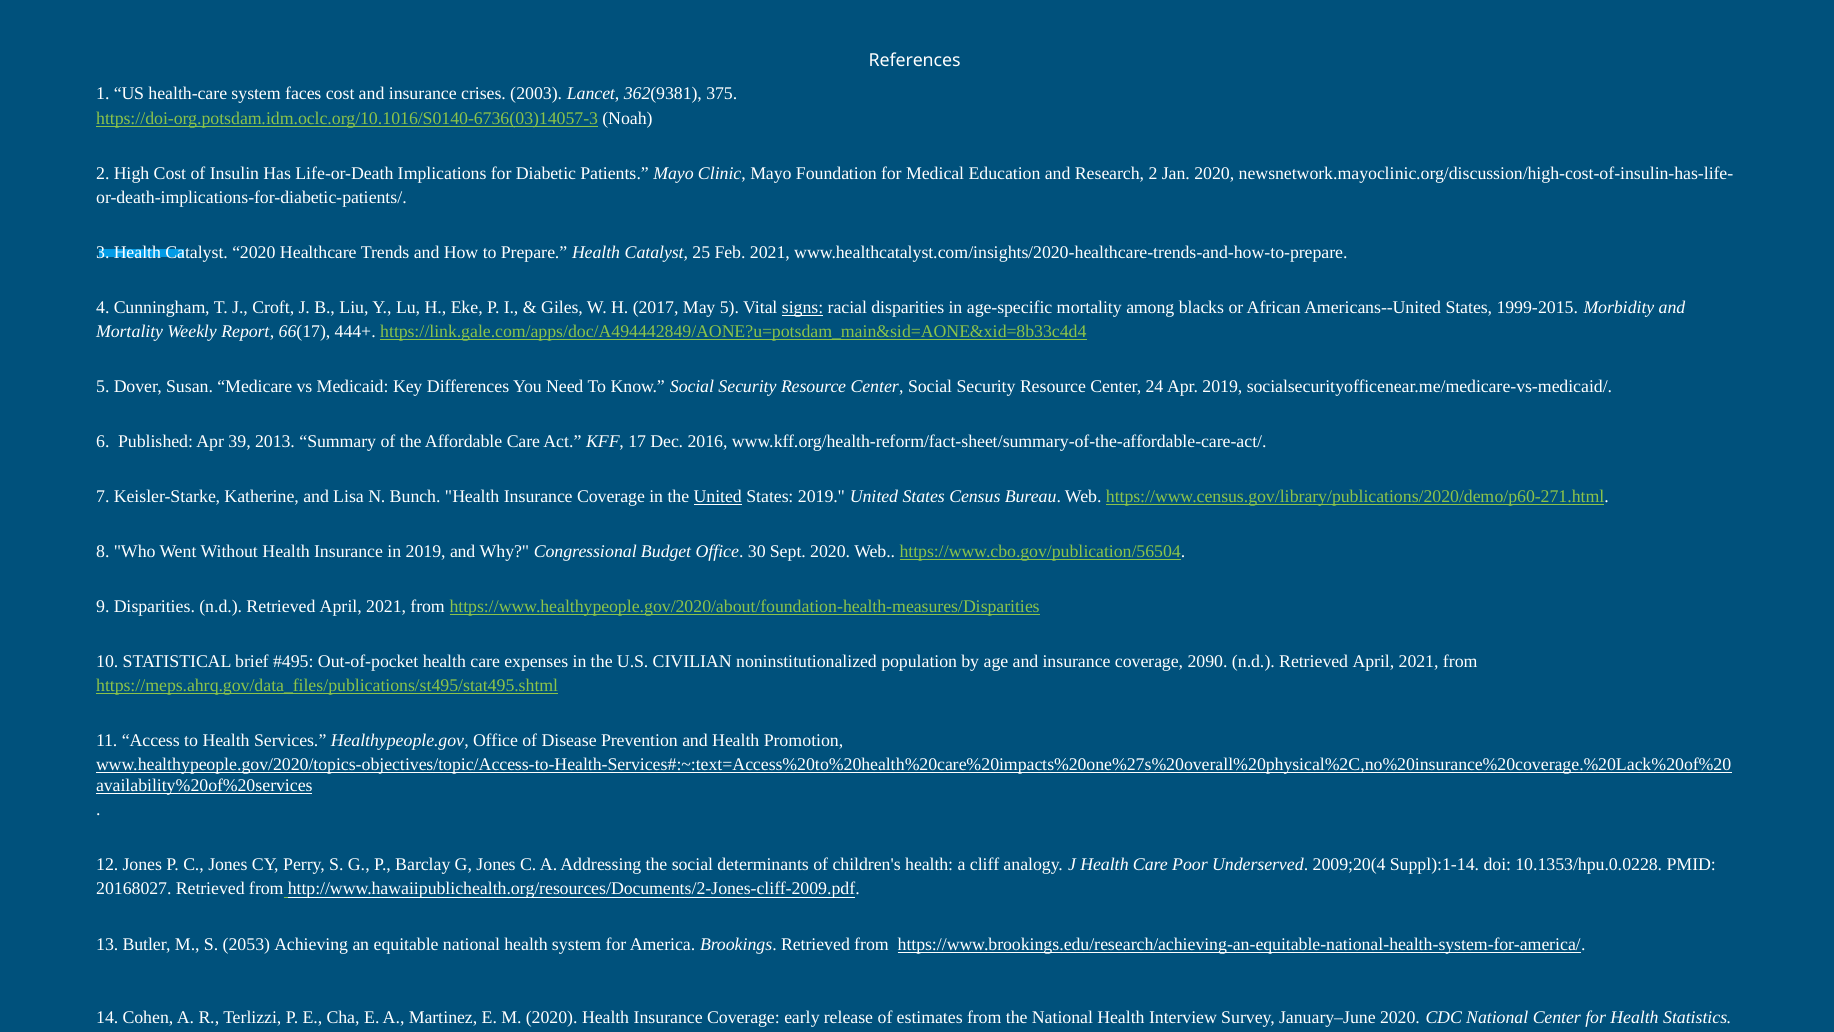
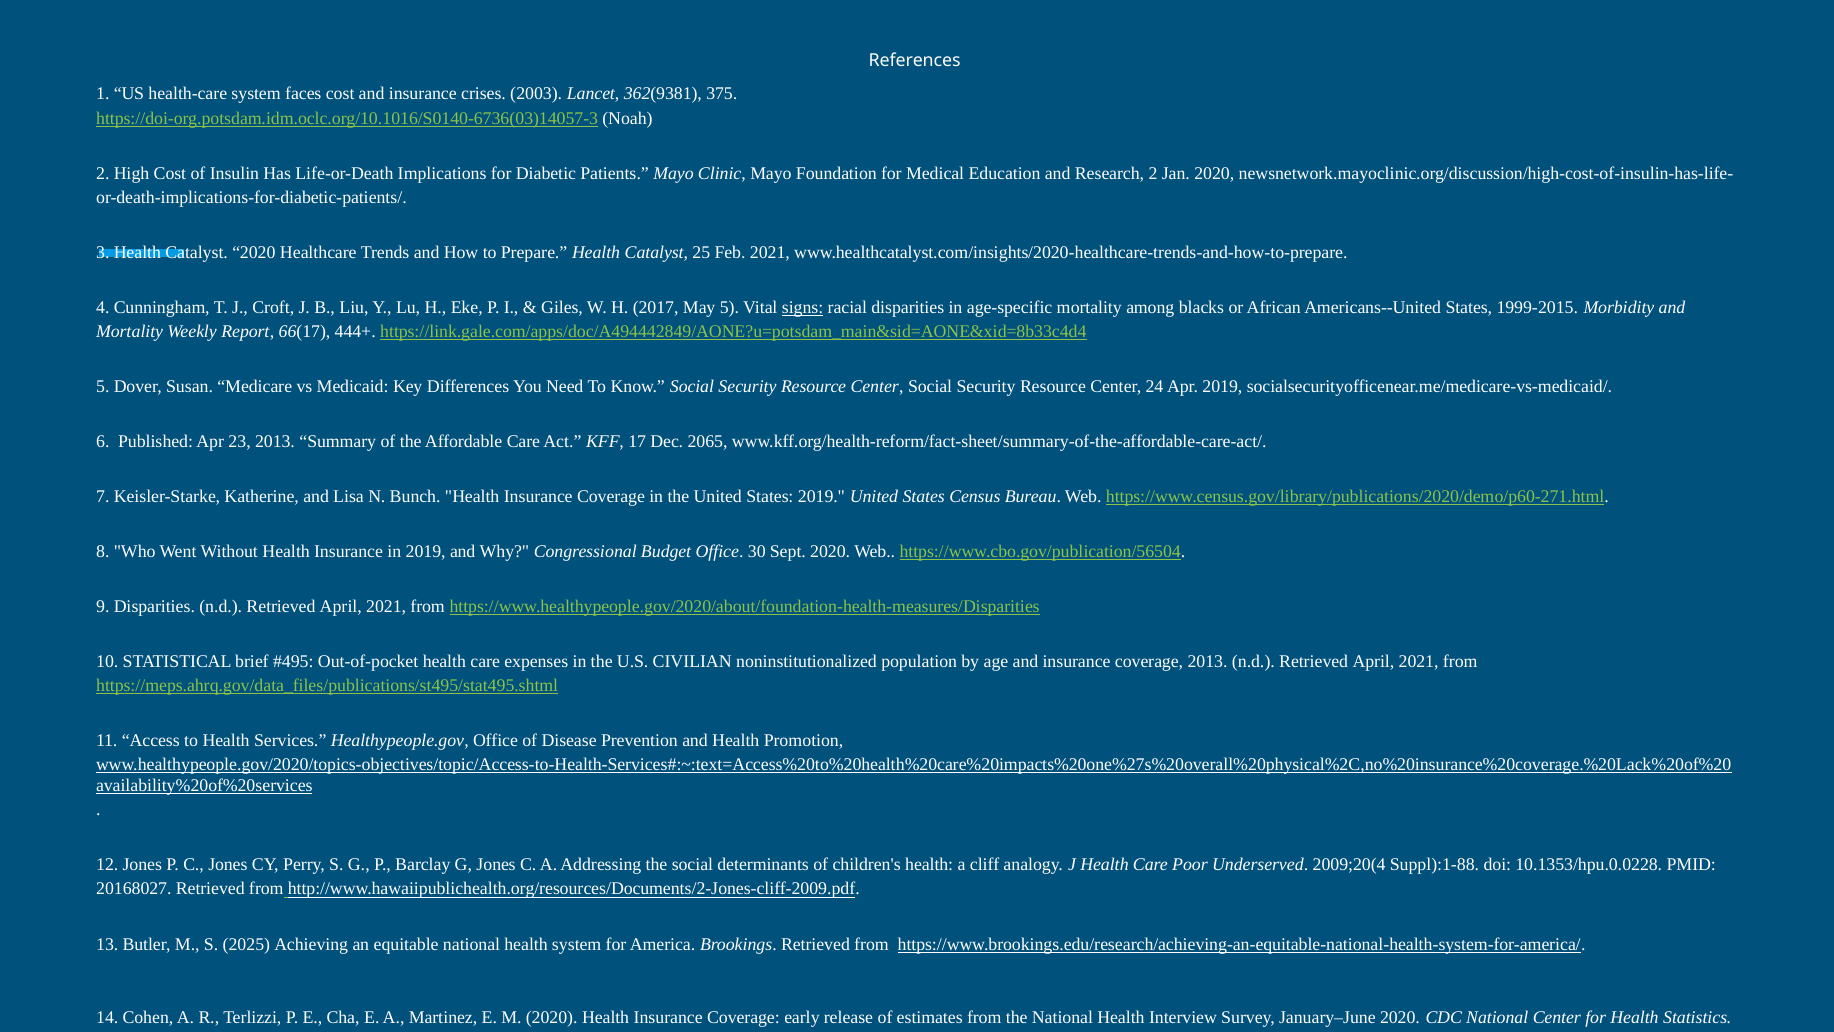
39: 39 -> 23
2016: 2016 -> 2065
United at (718, 496) underline: present -> none
coverage 2090: 2090 -> 2013
Suppl):1-14: Suppl):1-14 -> Suppl):1-88
2053: 2053 -> 2025
